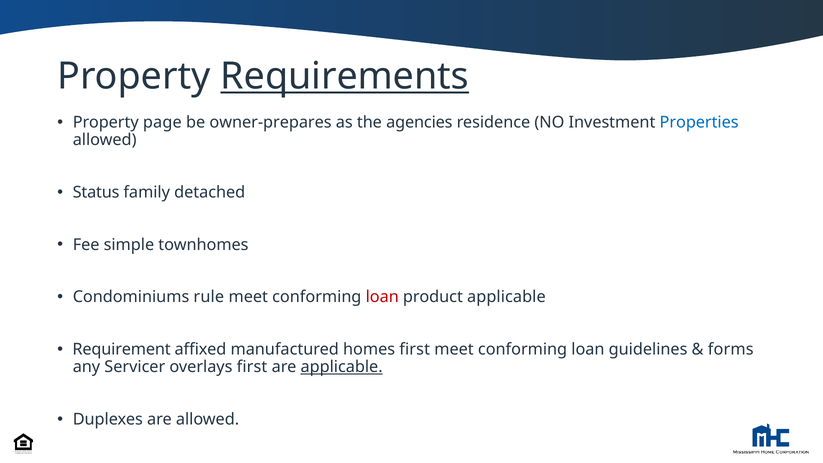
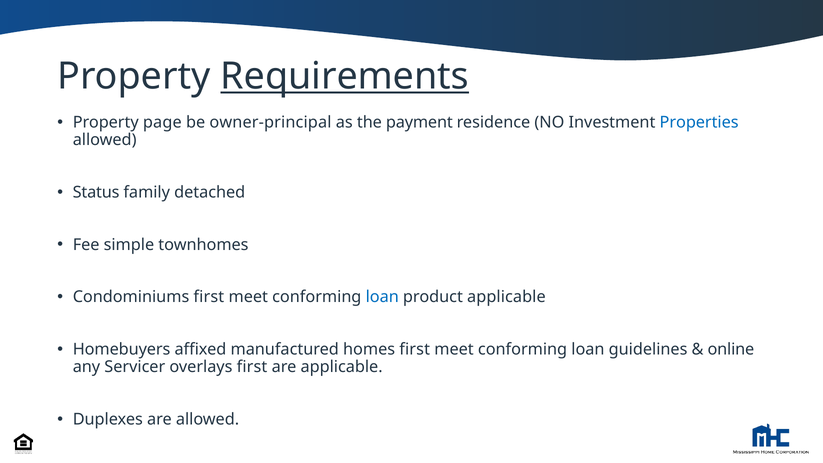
owner-prepares: owner-prepares -> owner-principal
agencies: agencies -> payment
Condominiums rule: rule -> first
loan at (382, 297) colour: red -> blue
Requirement: Requirement -> Homebuyers
forms: forms -> online
applicable at (342, 367) underline: present -> none
